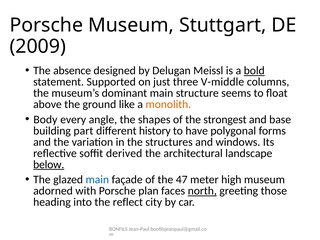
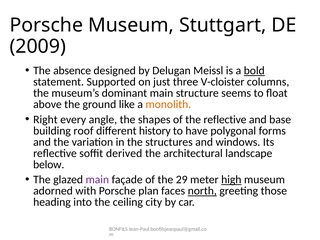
V-middle: V-middle -> V-cloister
Body: Body -> Right
the strongest: strongest -> reflective
part: part -> roof
below underline: present -> none
main at (97, 180) colour: blue -> purple
47: 47 -> 29
high underline: none -> present
reflect: reflect -> ceiling
